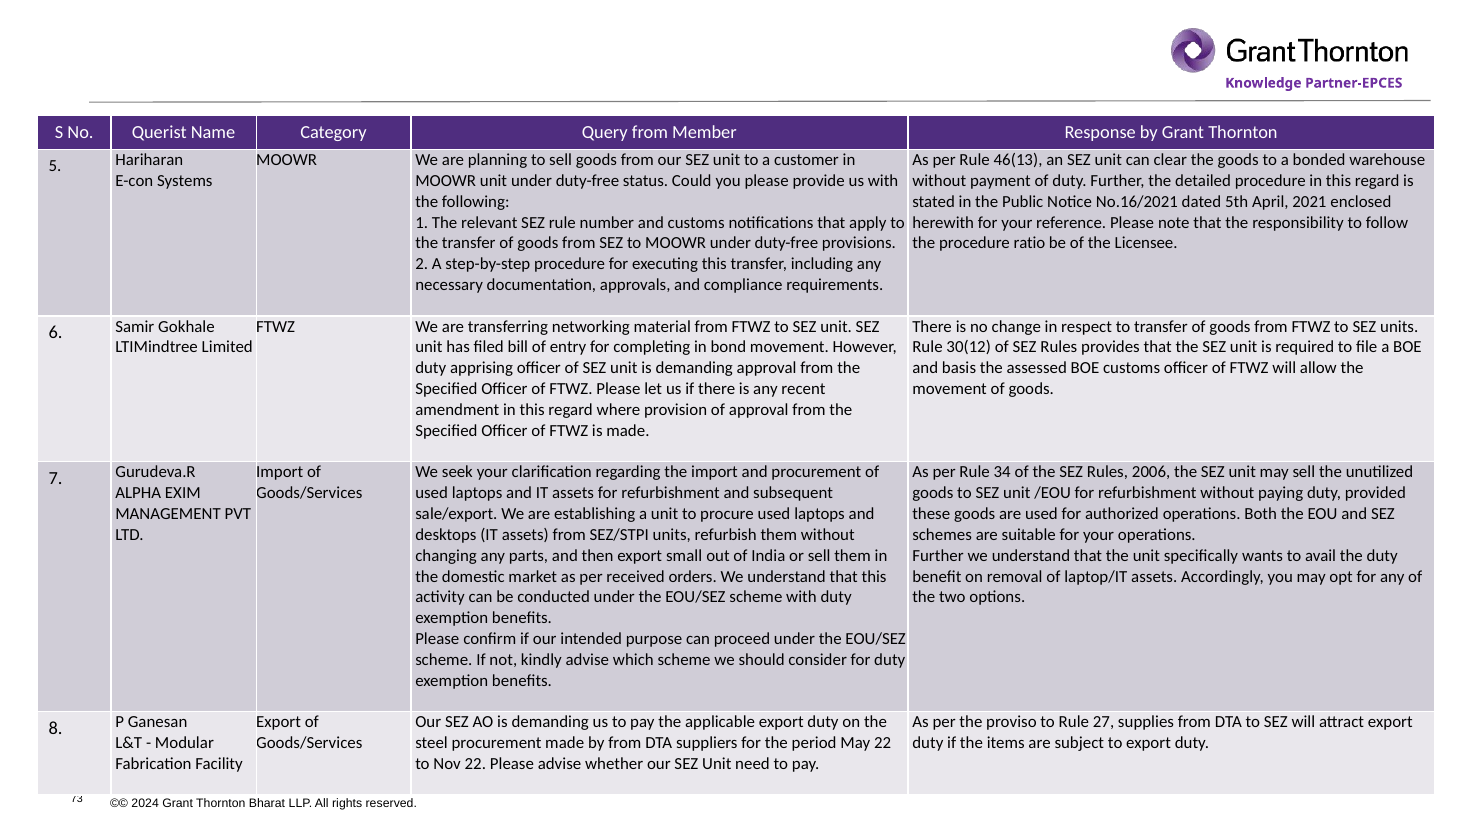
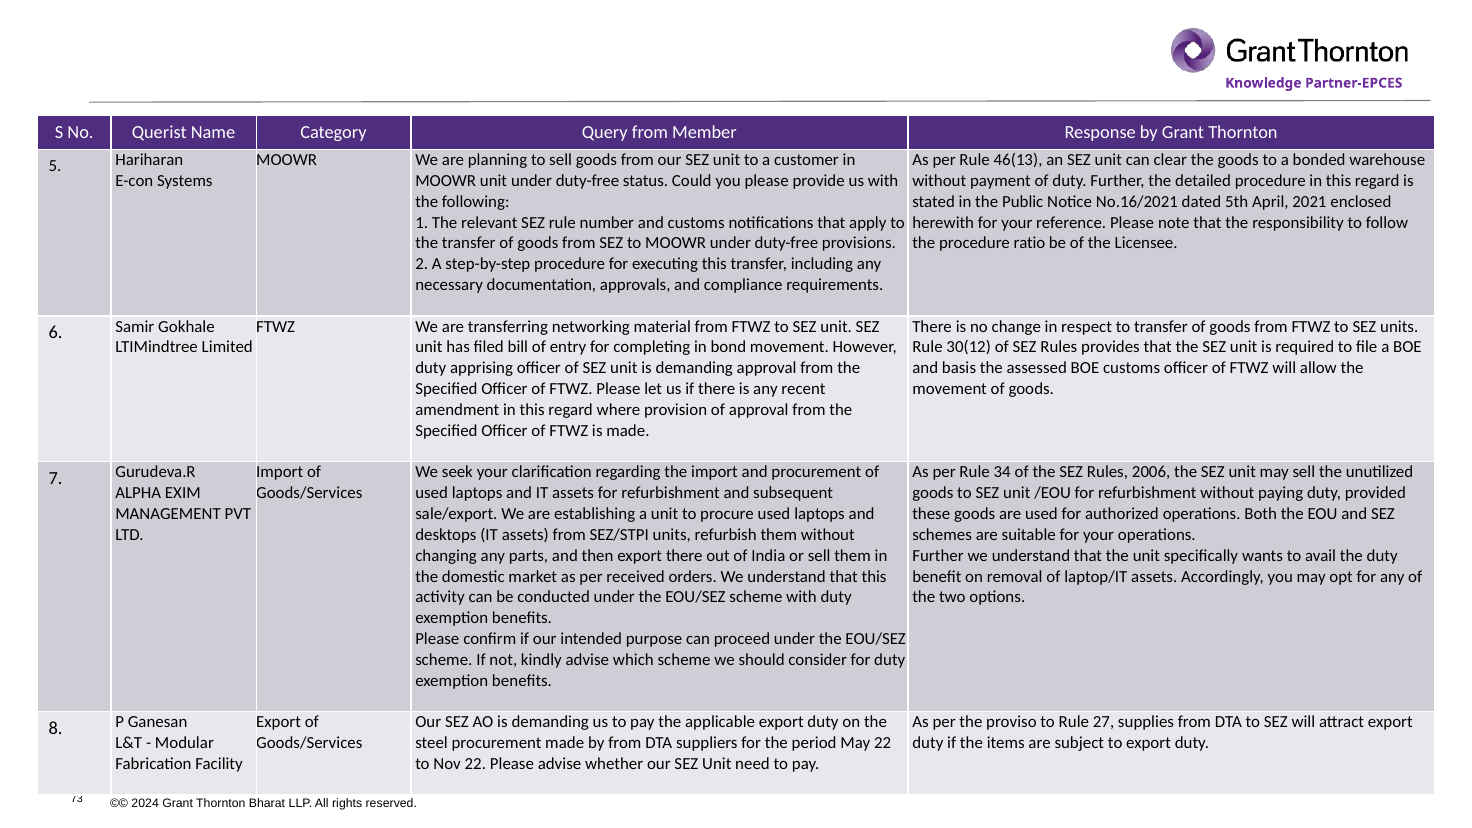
export small: small -> there
